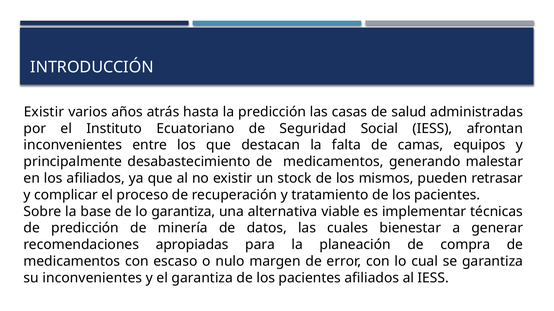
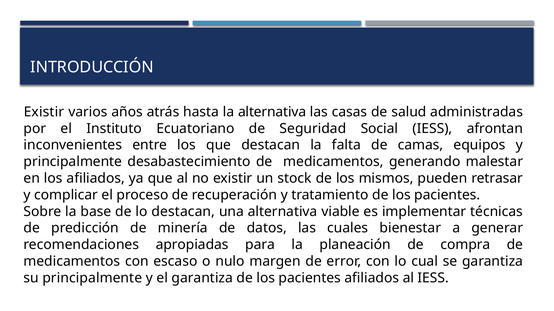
la predicción: predicción -> alternativa
lo garantiza: garantiza -> destacan
su inconvenientes: inconvenientes -> principalmente
